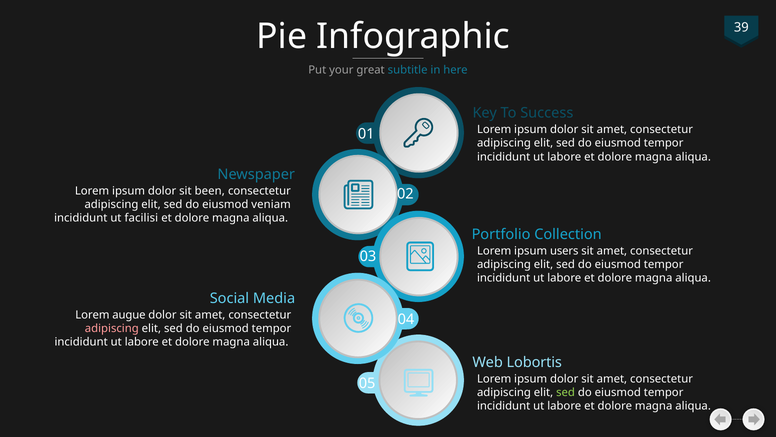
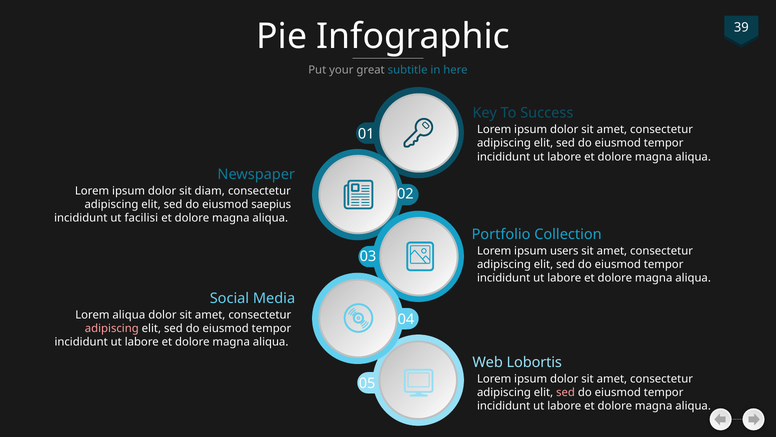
been: been -> diam
veniam: veniam -> saepius
Lorem augue: augue -> aliqua
sed at (566, 392) colour: light green -> pink
